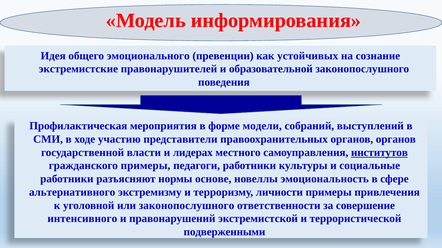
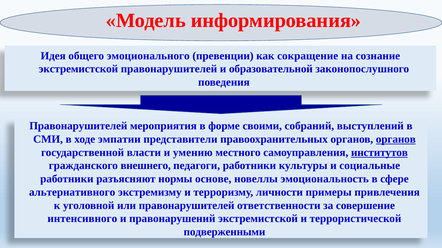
устойчивых: устойчивых -> сокращение
экстремистские at (78, 69): экстремистские -> экстремистской
Профилактическая at (78, 126): Профилактическая -> Правонарушителей
модели: модели -> своими
участию: участию -> эмпатии
органов at (396, 140) underline: none -> present
лидерах: лидерах -> умению
гражданского примеры: примеры -> внешнего
или законопослушного: законопослушного -> правонарушителей
